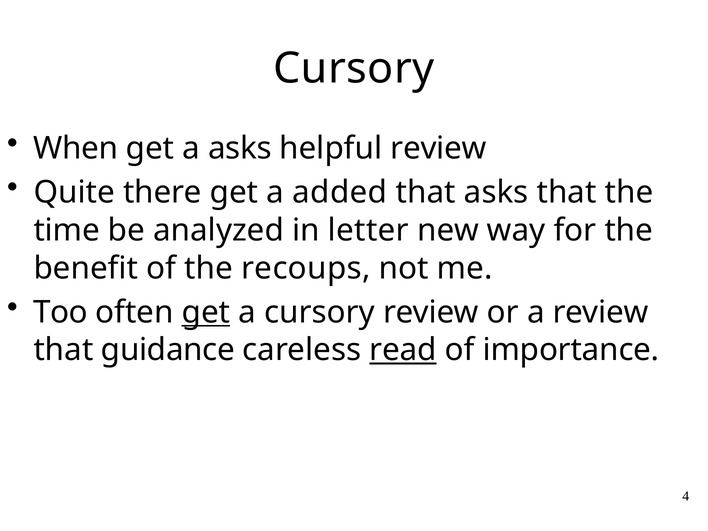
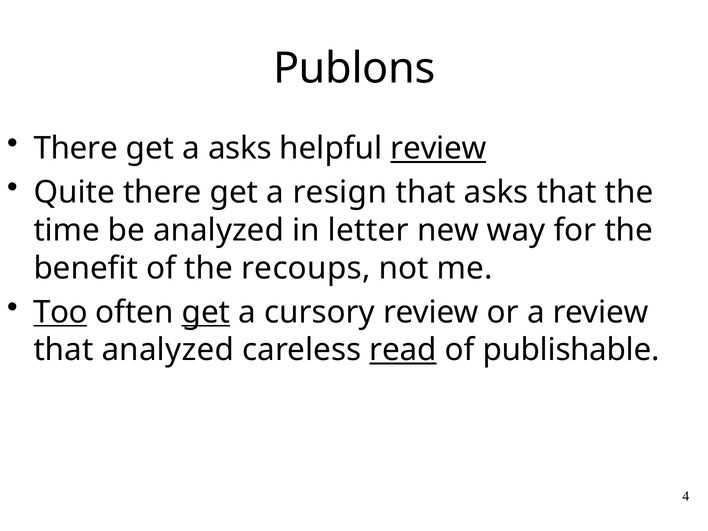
Cursory at (354, 69): Cursory -> Publons
When at (76, 149): When -> There
review at (438, 149) underline: none -> present
added: added -> resign
Too underline: none -> present
that guidance: guidance -> analyzed
importance: importance -> publishable
